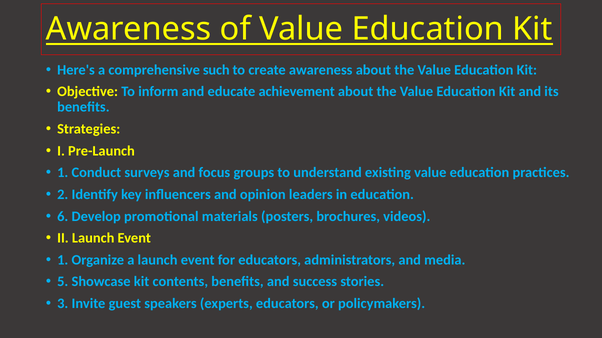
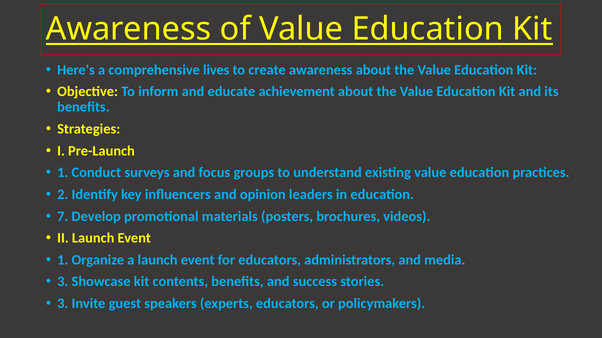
such: such -> lives
6: 6 -> 7
5 at (63, 282): 5 -> 3
